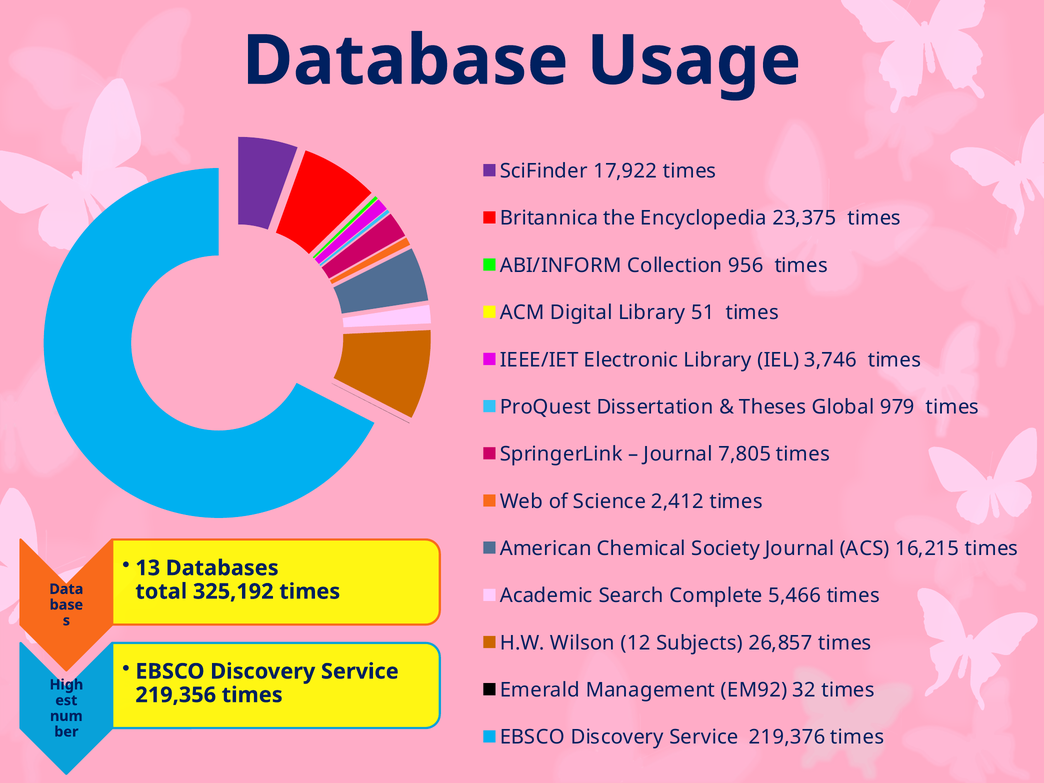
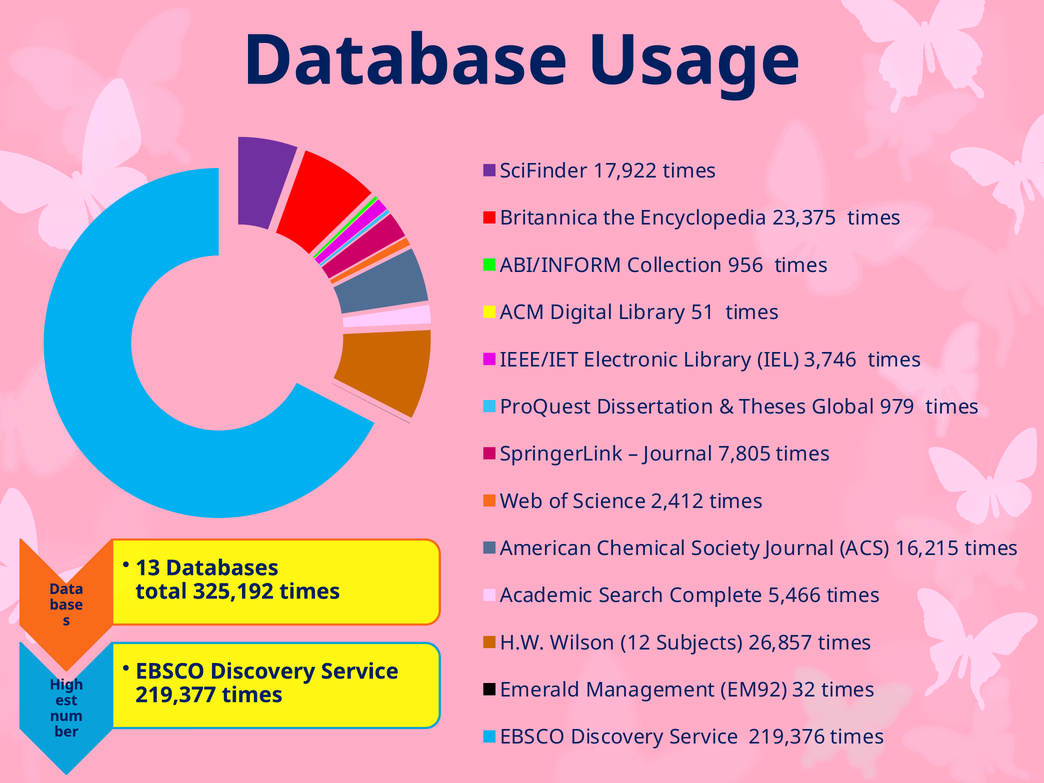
219,356: 219,356 -> 219,377
